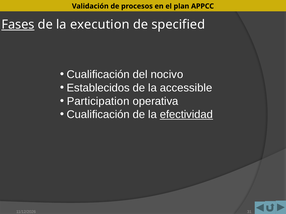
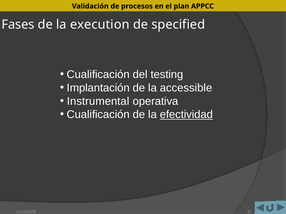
Fases underline: present -> none
nocivo: nocivo -> testing
Establecidos: Establecidos -> Implantación
Participation: Participation -> Instrumental
